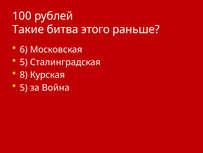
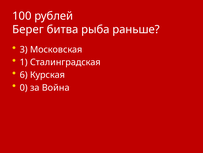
Такие: Такие -> Берег
этого: этого -> рыба
6: 6 -> 3
5 at (24, 62): 5 -> 1
8: 8 -> 6
5 at (24, 87): 5 -> 0
